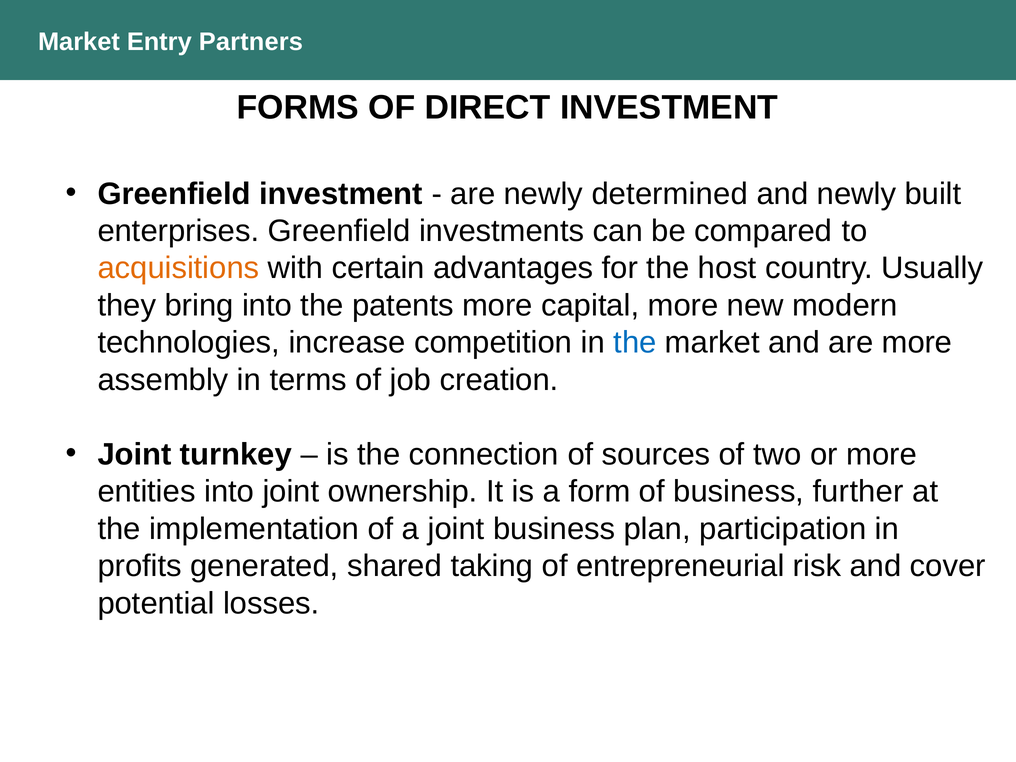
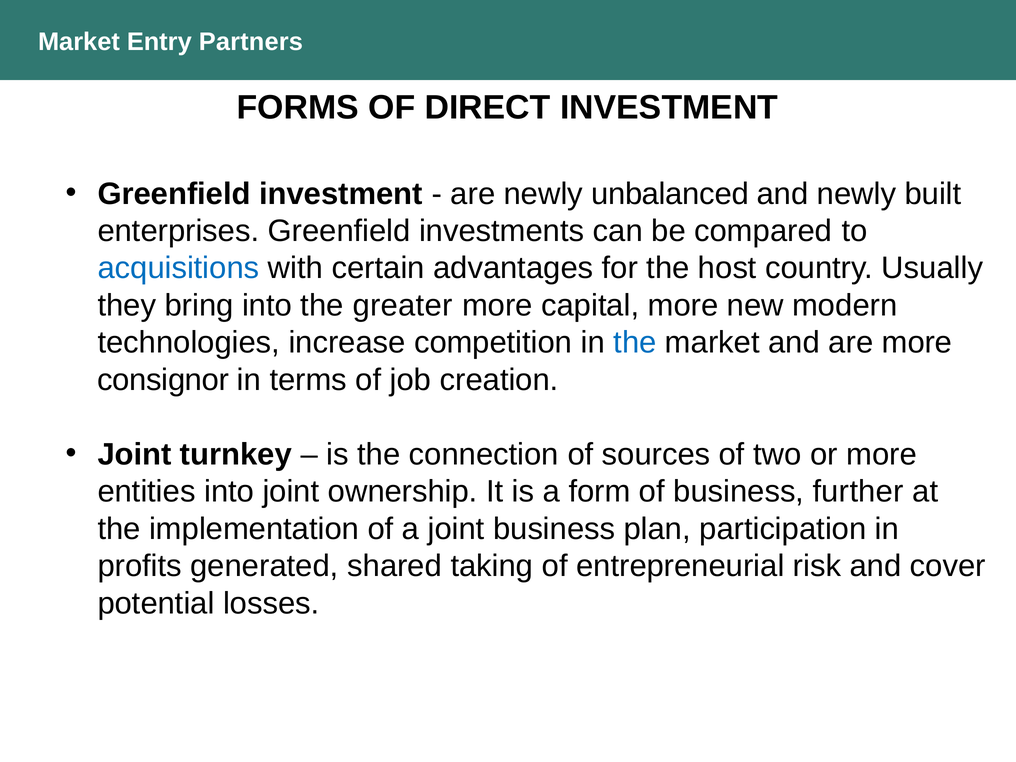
determined: determined -> unbalanced
acquisitions colour: orange -> blue
patents: patents -> greater
assembly: assembly -> consignor
